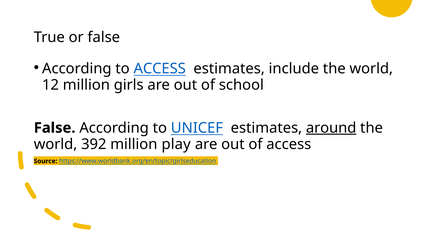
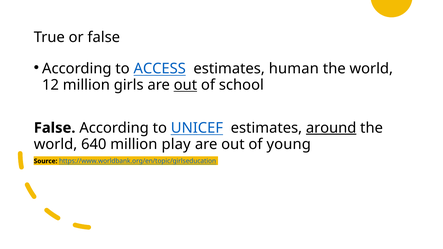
include: include -> human
out at (185, 85) underline: none -> present
392: 392 -> 640
of access: access -> young
